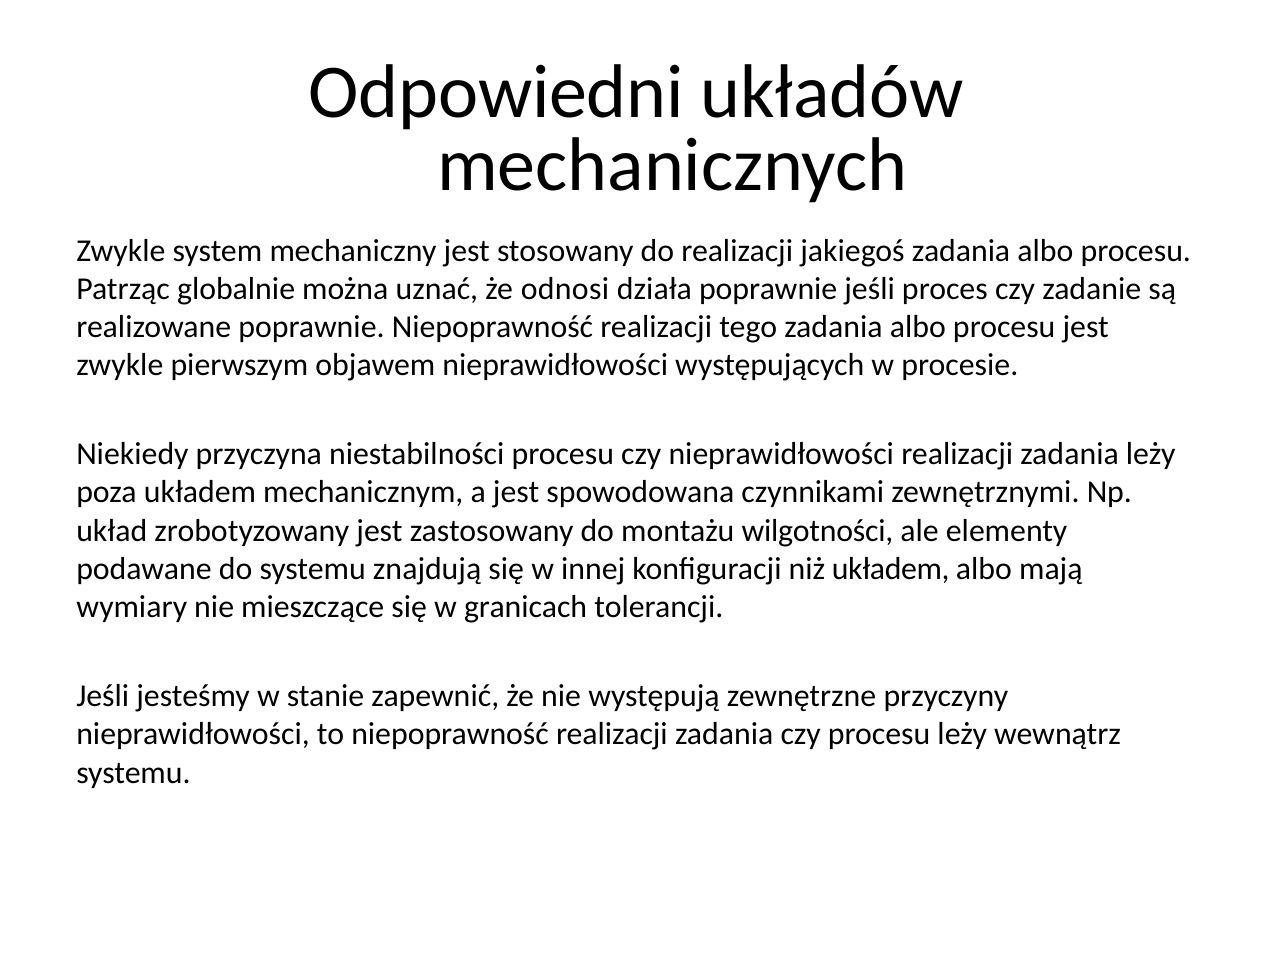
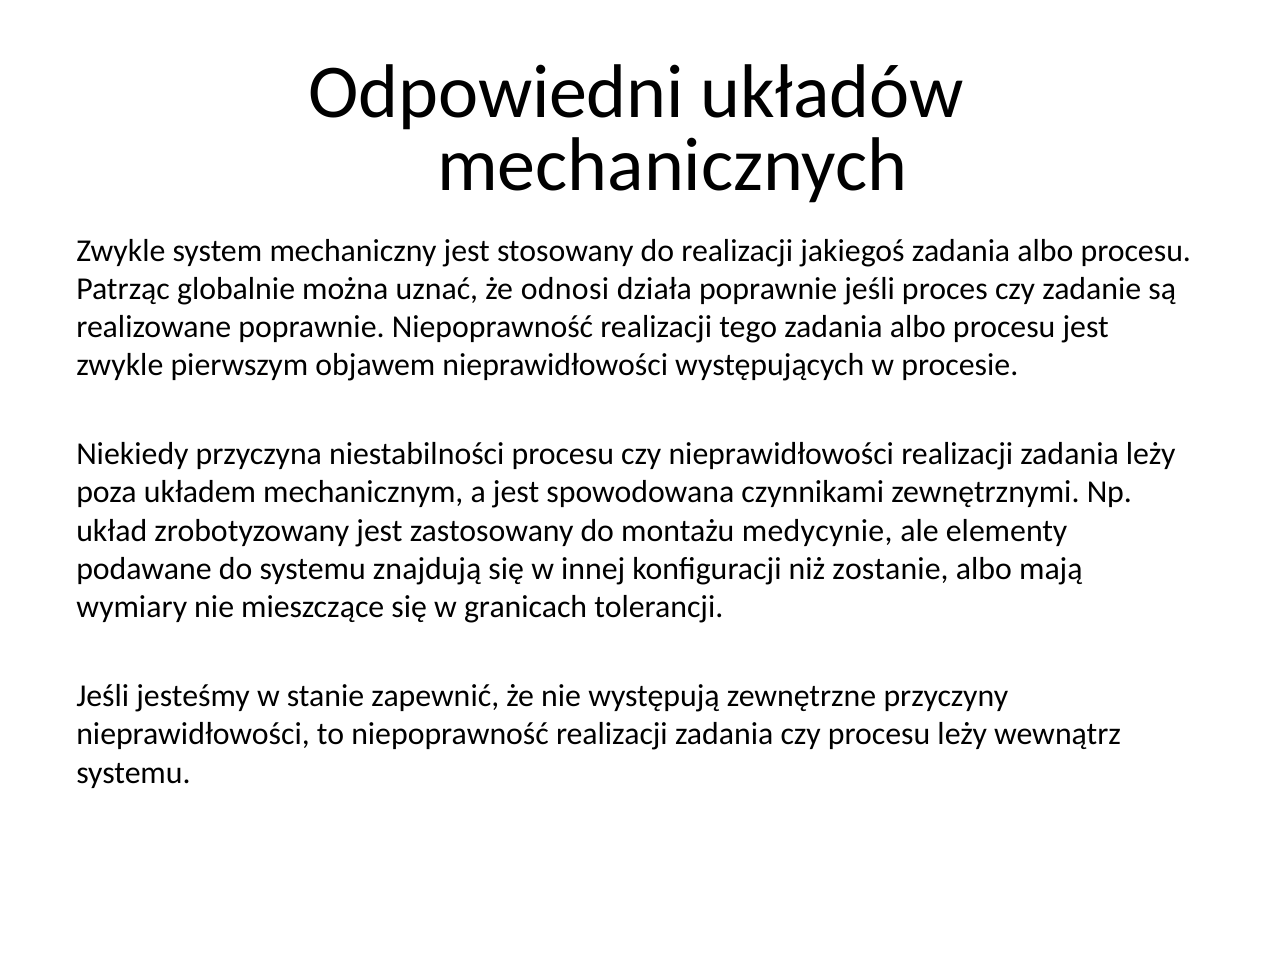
wilgotności: wilgotności -> medycynie
niż układem: układem -> zostanie
